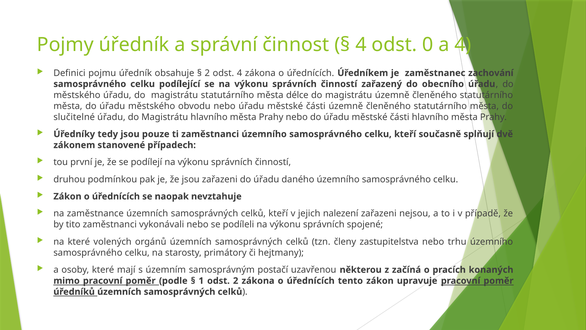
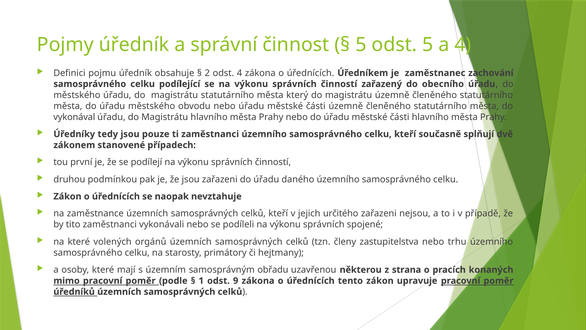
4 at (361, 45): 4 -> 5
odst 0: 0 -> 5
délce: délce -> který
slučitelné: slučitelné -> vykonával
nalezení: nalezení -> určitého
postačí: postačí -> obřadu
začíná: začíná -> strana
odst 2: 2 -> 9
